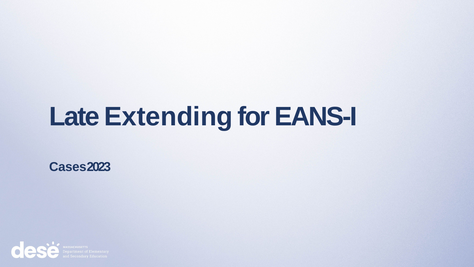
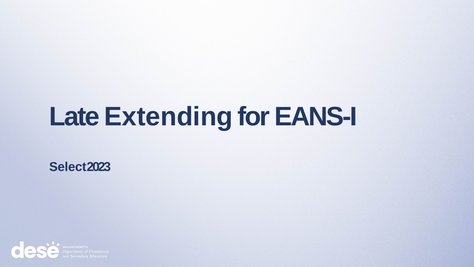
Cases: Cases -> Select
